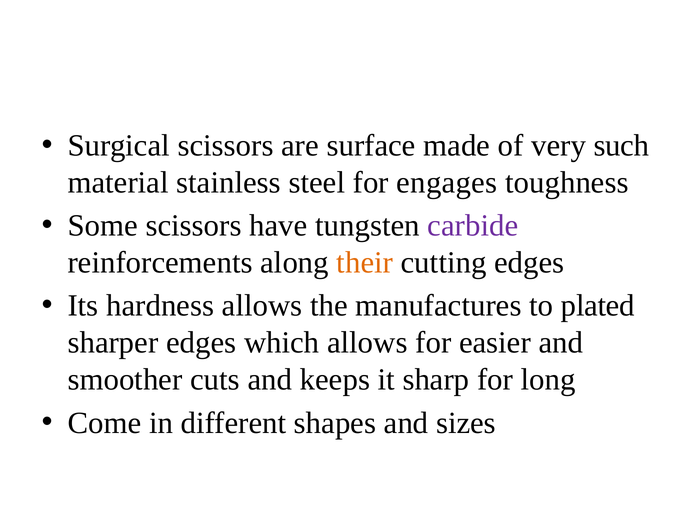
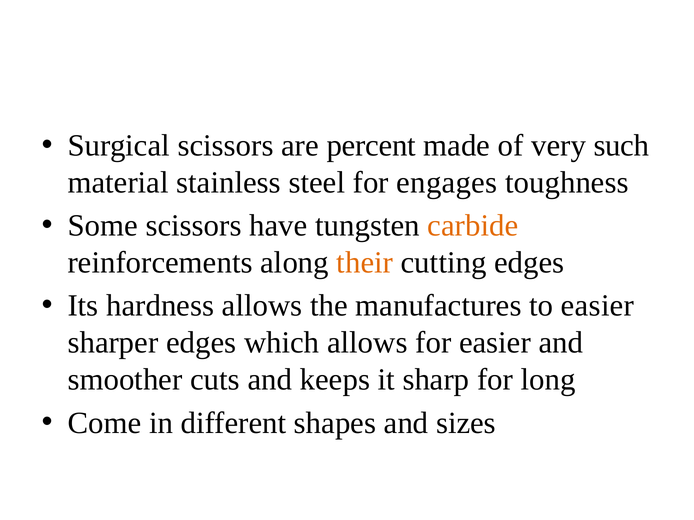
surface: surface -> percent
carbide colour: purple -> orange
to plated: plated -> easier
